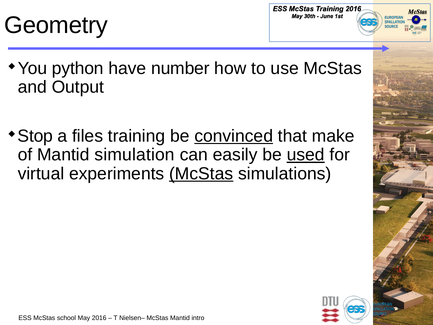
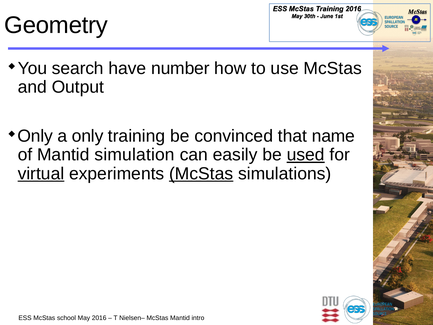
python: python -> search
Stop at (35, 136): Stop -> Only
a files: files -> only
convinced underline: present -> none
make: make -> name
virtual underline: none -> present
